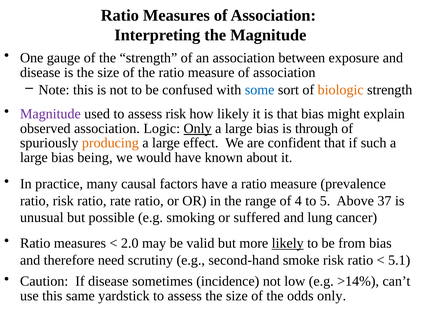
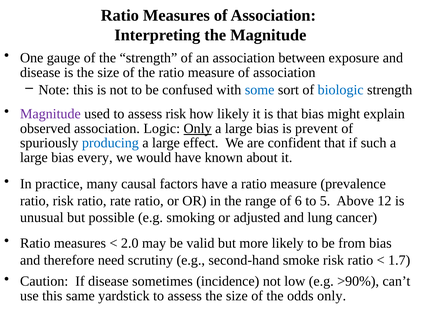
biologic colour: orange -> blue
through: through -> prevent
producing colour: orange -> blue
being: being -> every
4: 4 -> 6
37: 37 -> 12
suffered: suffered -> adjusted
likely at (288, 243) underline: present -> none
5.1: 5.1 -> 1.7
>14%: >14% -> >90%
